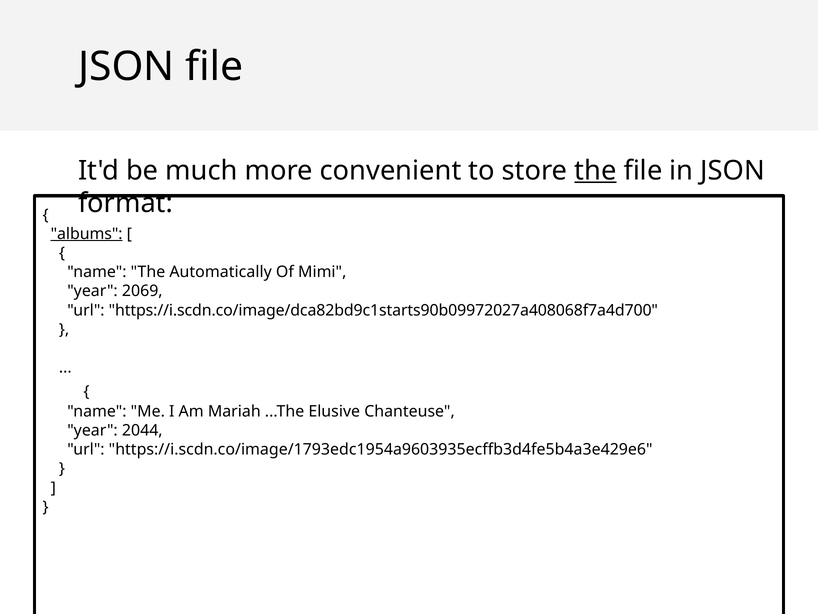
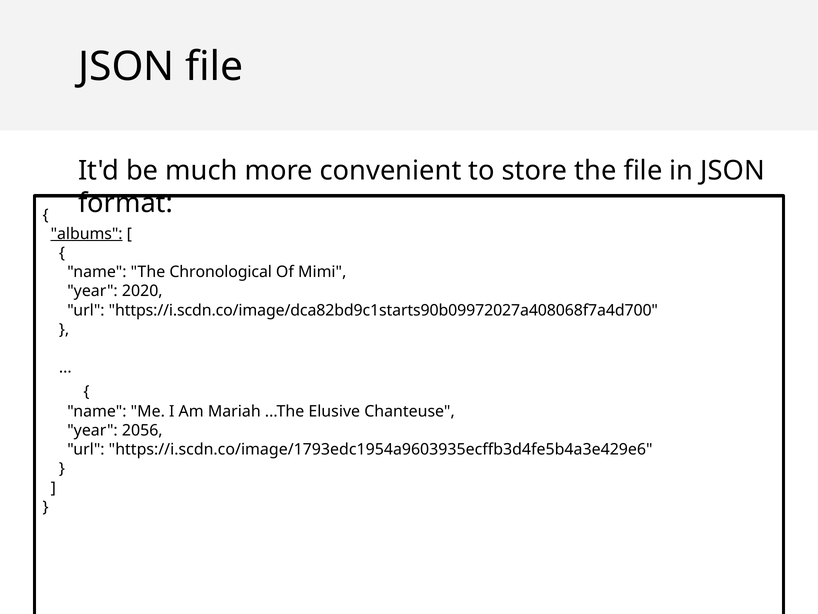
the at (595, 170) underline: present -> none
Automatically: Automatically -> Chronological
2069: 2069 -> 2020
2044: 2044 -> 2056
